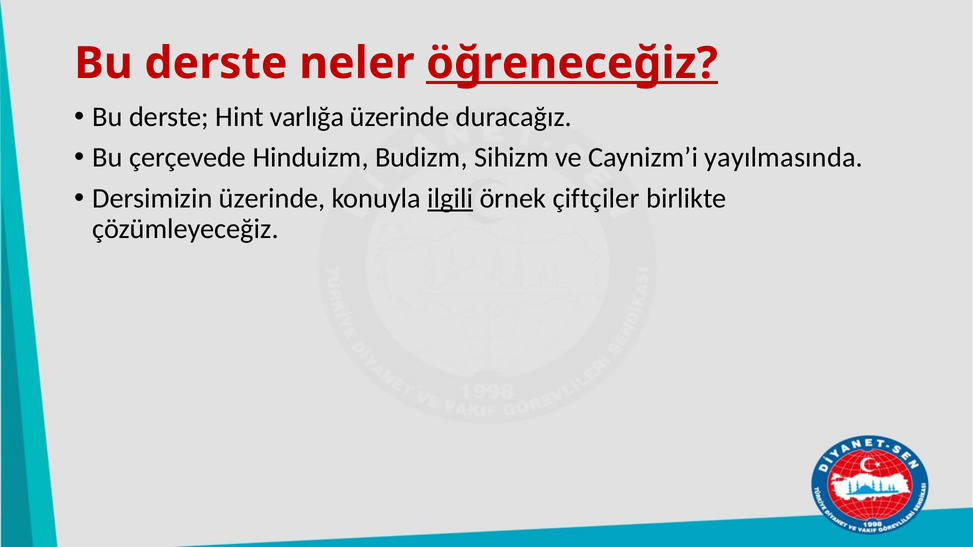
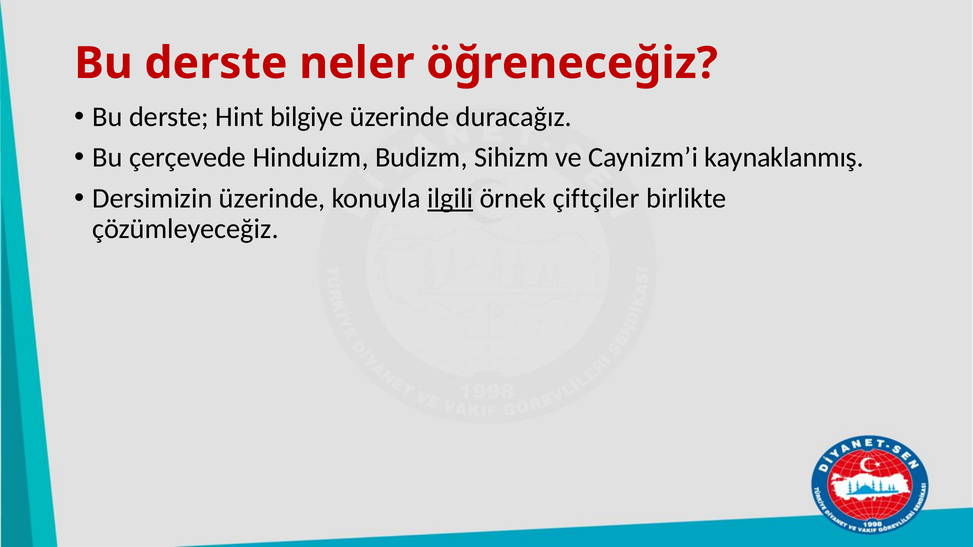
öğreneceğiz underline: present -> none
varlığa: varlığa -> bilgiye
yayılmasında: yayılmasında -> kaynaklanmış
